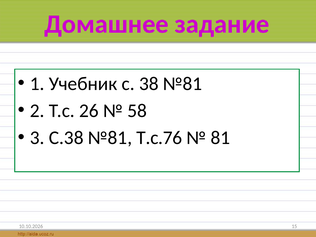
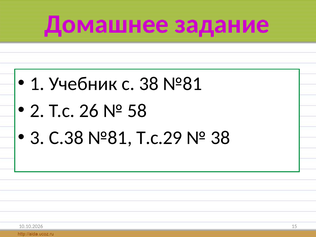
Т.с.76: Т.с.76 -> Т.с.29
81 at (220, 138): 81 -> 38
